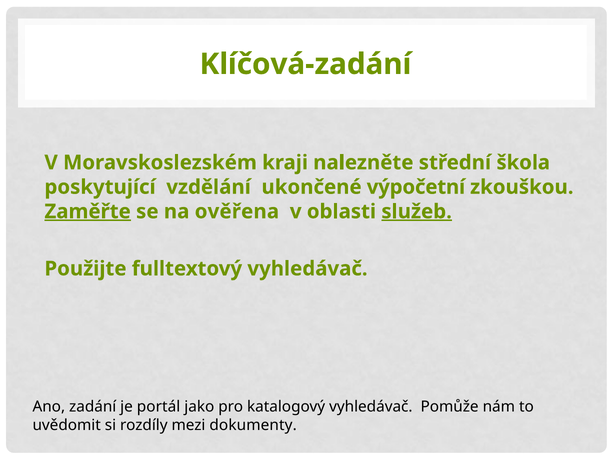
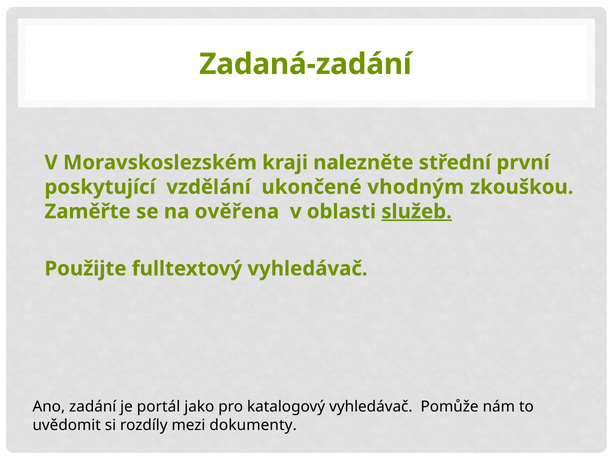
Klíčová-zadání: Klíčová-zadání -> Zadaná-zadání
škola: škola -> první
výpočetní: výpočetní -> vhodným
Zaměřte underline: present -> none
